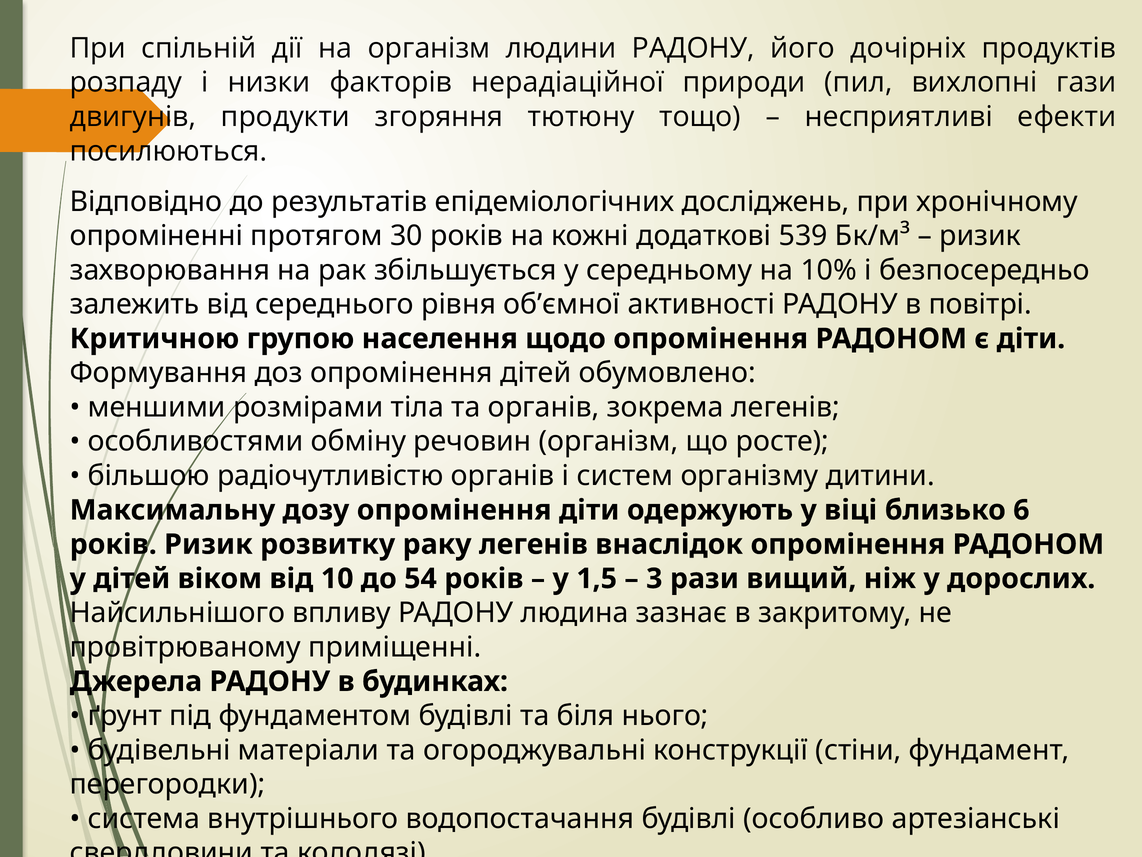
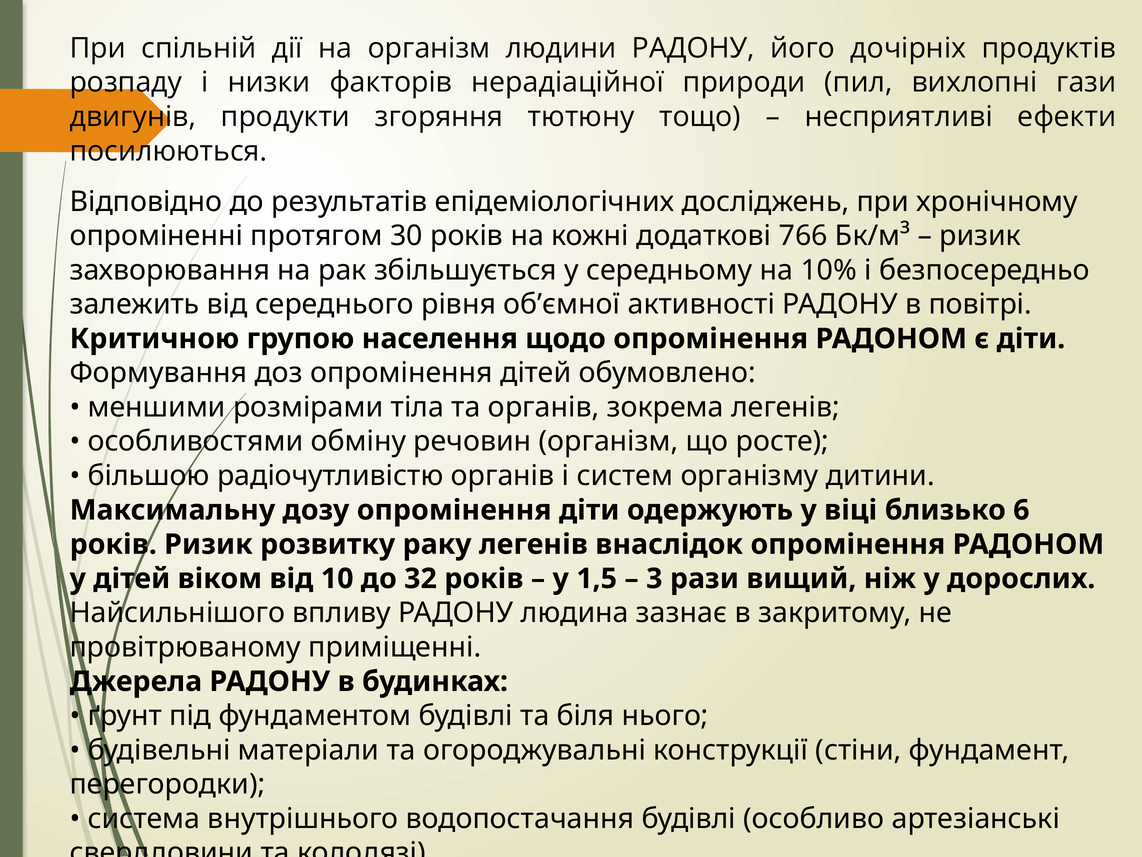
539: 539 -> 766
54: 54 -> 32
